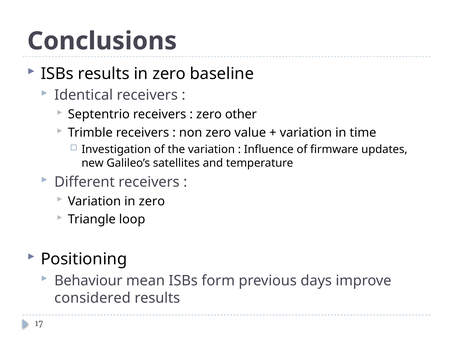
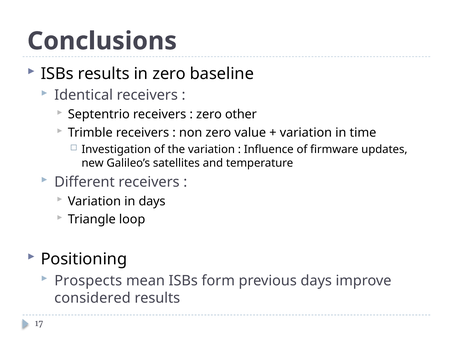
Variation in zero: zero -> days
Behaviour: Behaviour -> Prospects
